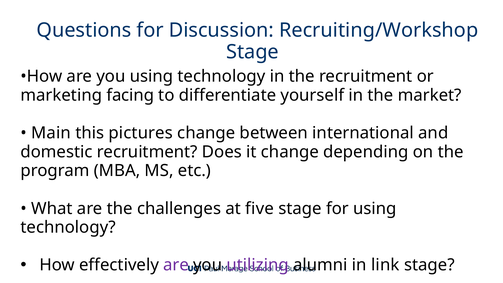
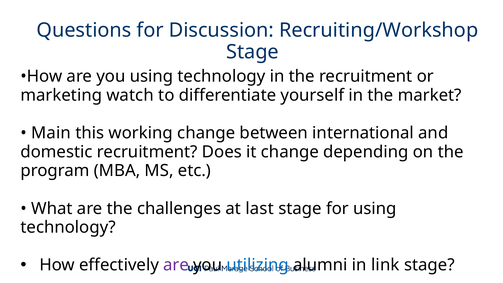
facing: facing -> watch
pictures: pictures -> working
five: five -> last
utilizing colour: purple -> blue
